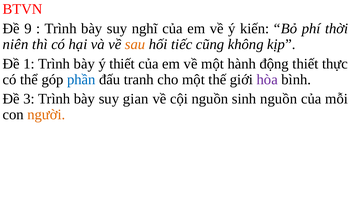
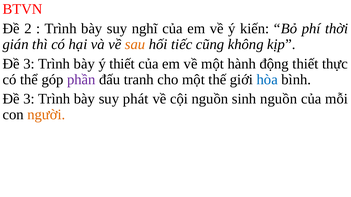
9: 9 -> 2
niên: niên -> gián
1 at (29, 64): 1 -> 3
phần colour: blue -> purple
hòa colour: purple -> blue
gian: gian -> phát
